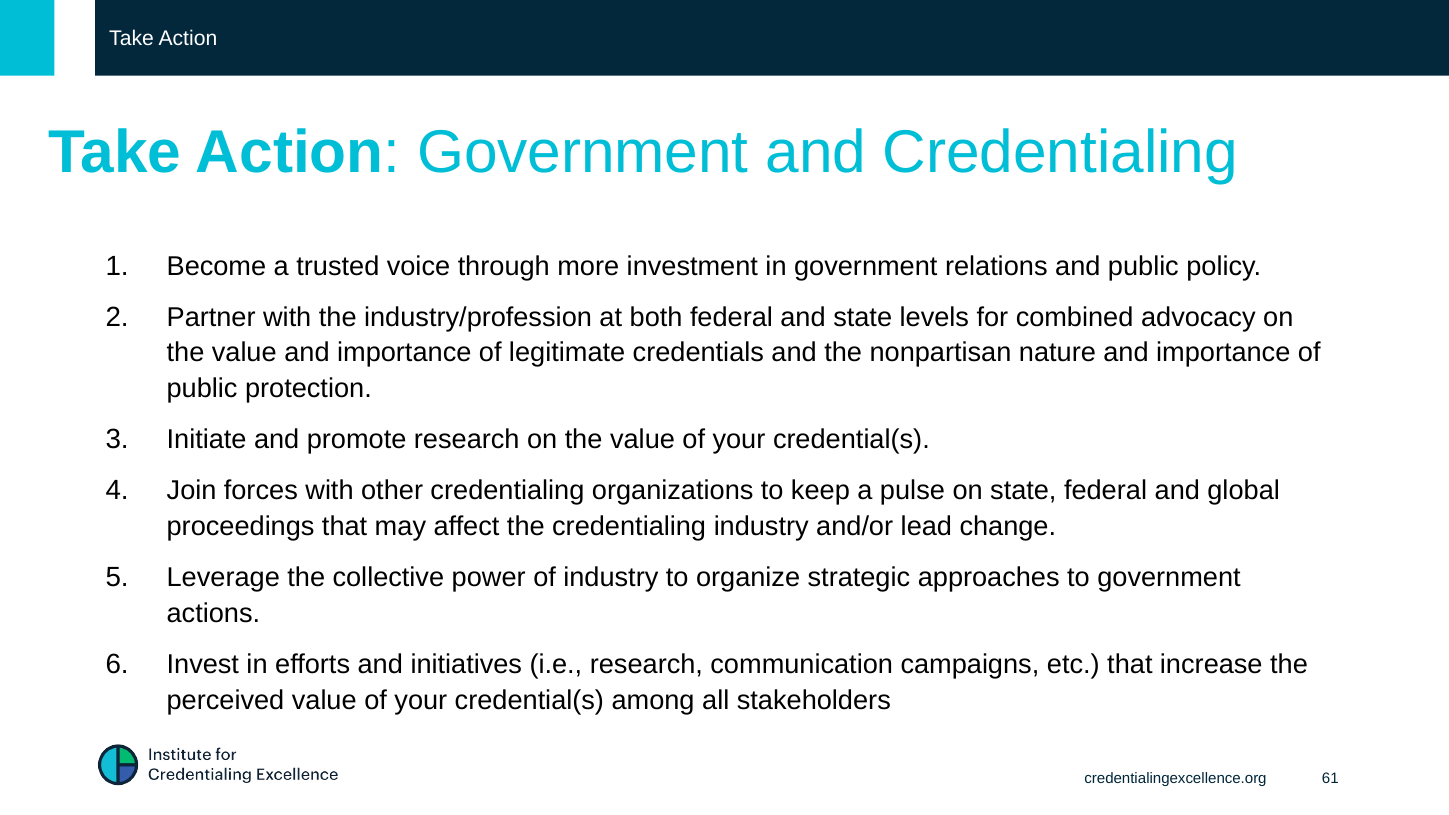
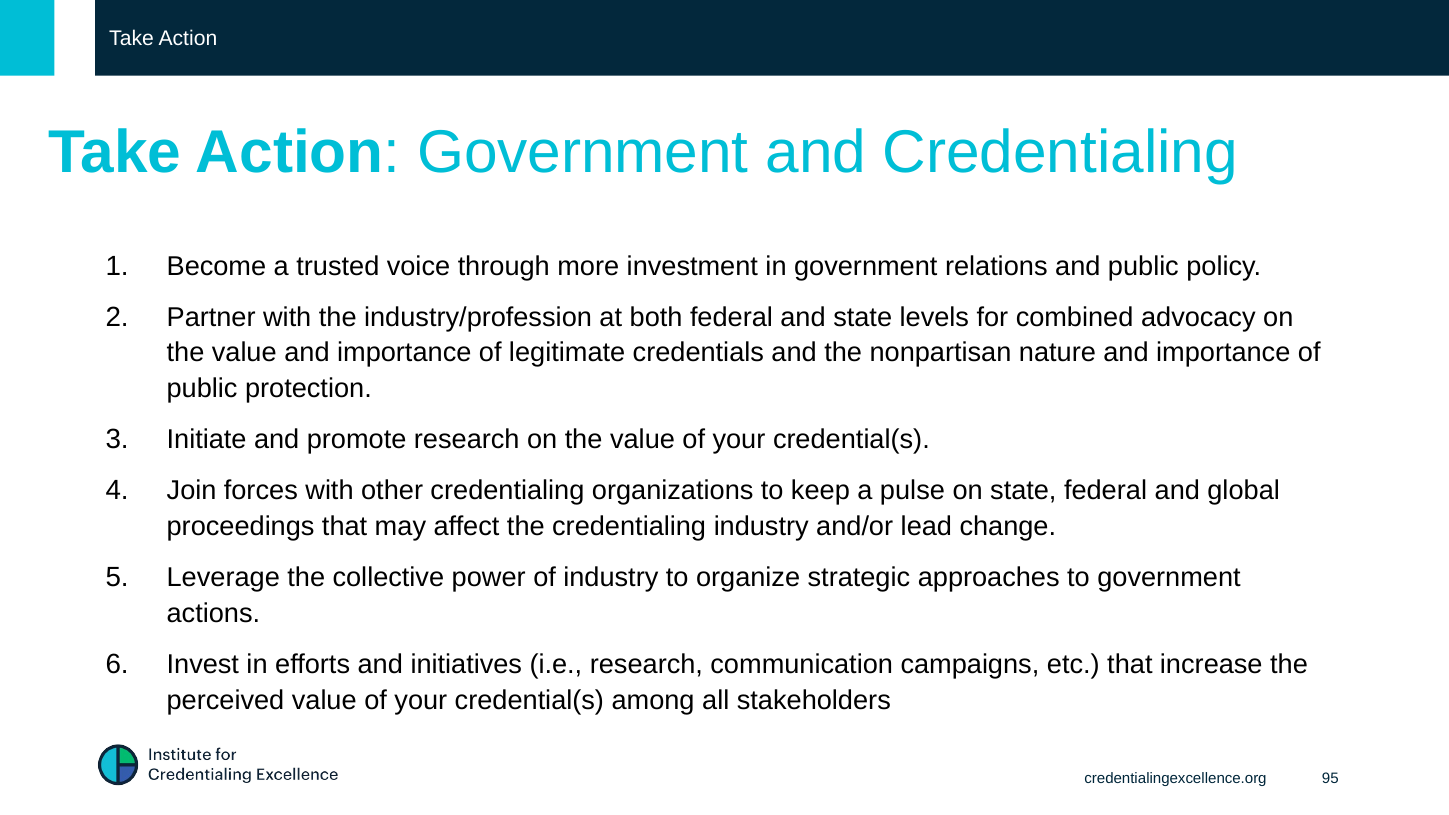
61: 61 -> 95
